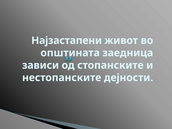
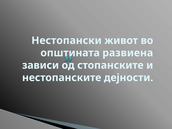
Најзастапени: Најзастапени -> Нестопански
заедница: заедница -> развиена
